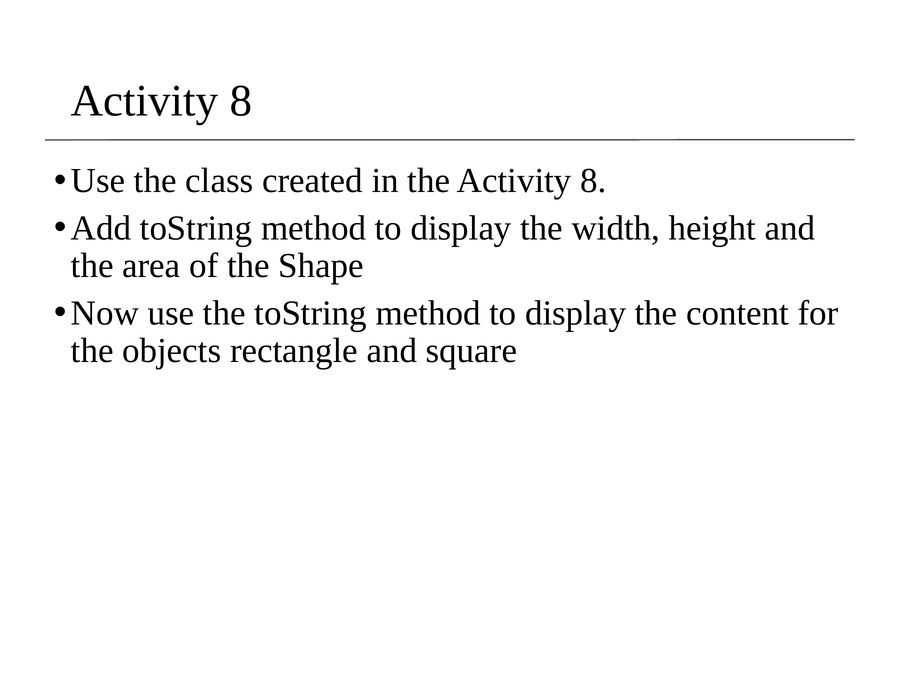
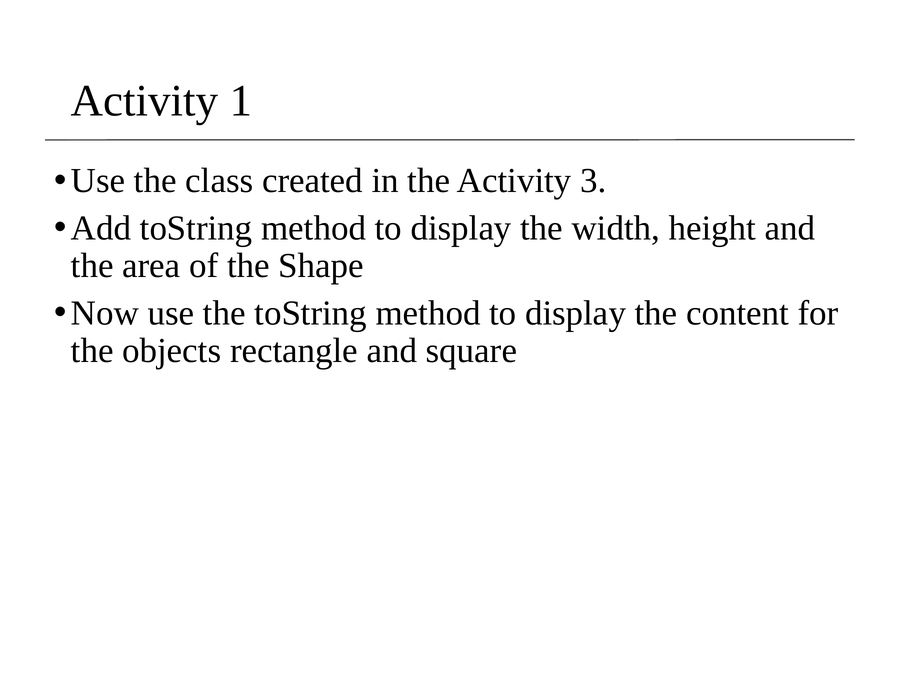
8 at (241, 101): 8 -> 1
the Activity 8: 8 -> 3
